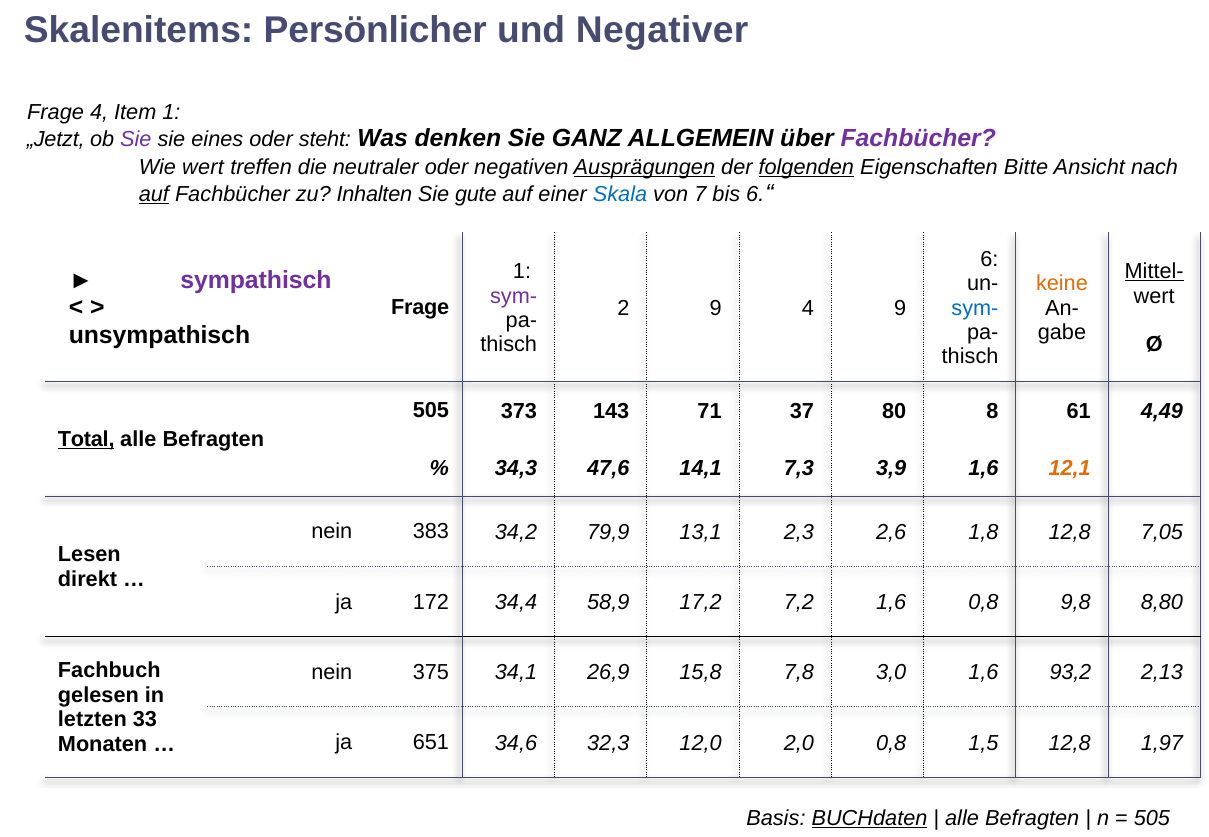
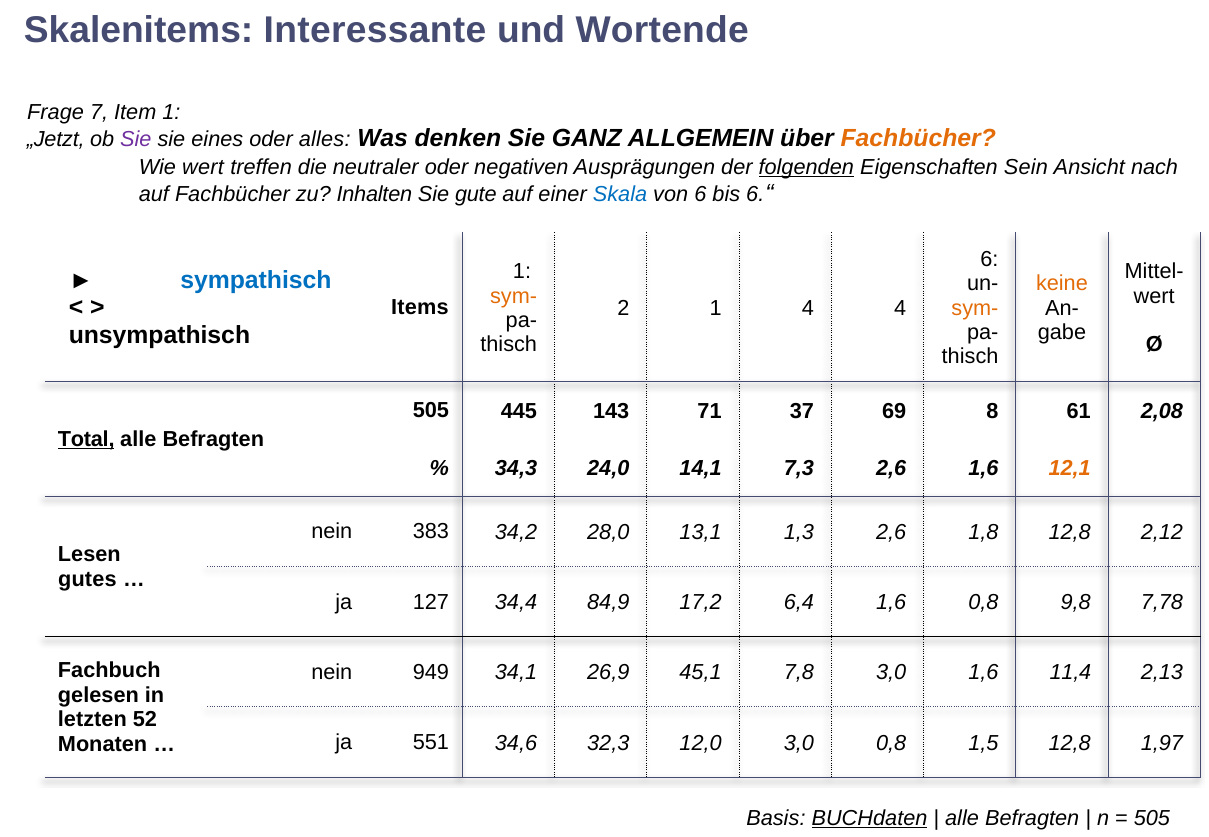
Persönlicher: Persönlicher -> Interessante
Negativer: Negativer -> Wortende
Frage 4: 4 -> 7
steht: steht -> alles
Fachbücher at (918, 138) colour: purple -> orange
Ausprägungen underline: present -> none
Bitte: Bitte -> Sein
auf at (154, 194) underline: present -> none
von 7: 7 -> 6
Mittel- underline: present -> none
sympathisch colour: purple -> blue
sym- at (514, 296) colour: purple -> orange
Frage at (420, 307): Frage -> Items
2 9: 9 -> 1
4 9: 9 -> 4
sym- at (975, 308) colour: blue -> orange
373: 373 -> 445
80: 80 -> 69
4,49: 4,49 -> 2,08
47,6: 47,6 -> 24,0
7,3 3,9: 3,9 -> 2,6
79,9: 79,9 -> 28,0
2,3: 2,3 -> 1,3
7,05: 7,05 -> 2,12
direkt: direkt -> gutes
172: 172 -> 127
58,9: 58,9 -> 84,9
7,2: 7,2 -> 6,4
8,80: 8,80 -> 7,78
375: 375 -> 949
15,8: 15,8 -> 45,1
93,2: 93,2 -> 11,4
33: 33 -> 52
651: 651 -> 551
12,0 2,0: 2,0 -> 3,0
